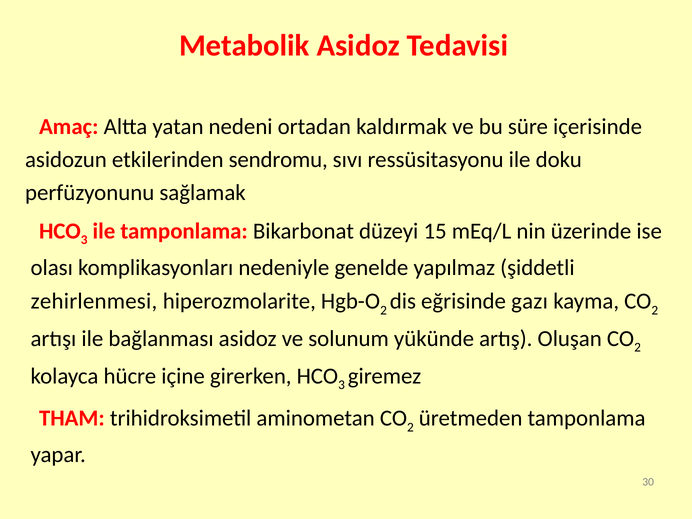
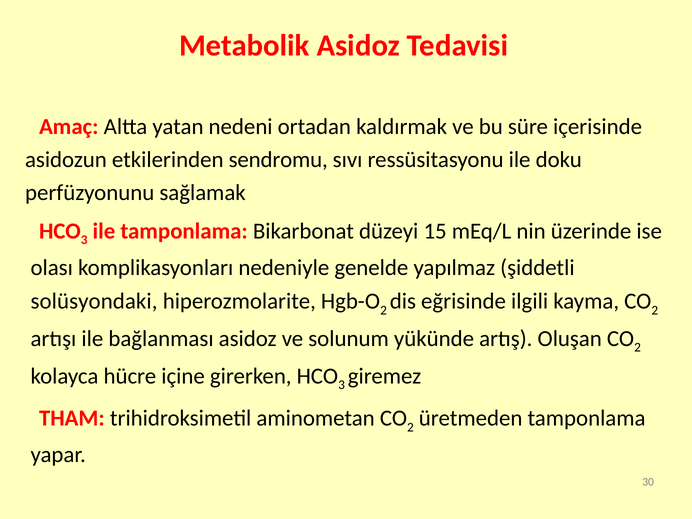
zehirlenmesi: zehirlenmesi -> solüsyondaki
gazı: gazı -> ilgili
